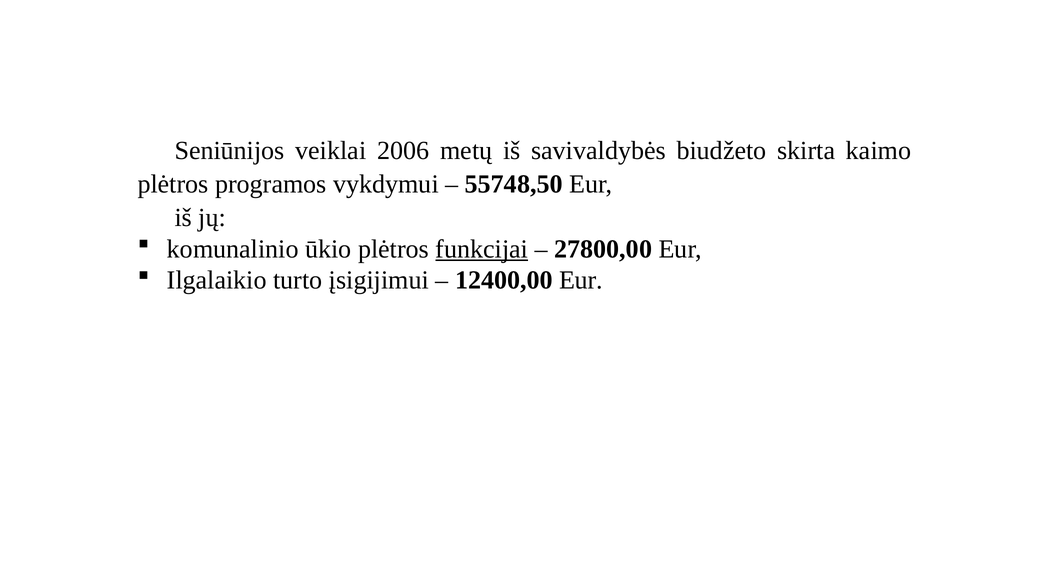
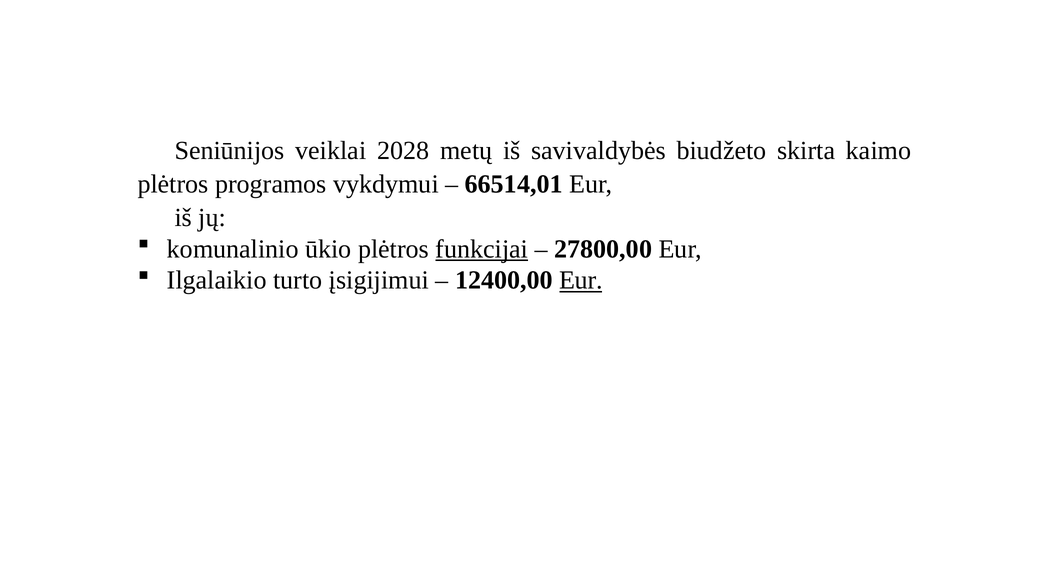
2006: 2006 -> 2028
55748,50: 55748,50 -> 66514,01
Eur at (581, 280) underline: none -> present
